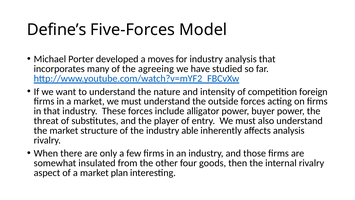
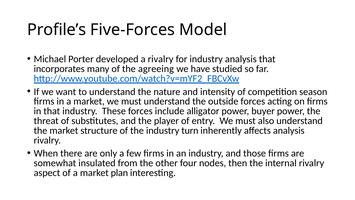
Define’s: Define’s -> Profile’s
a moves: moves -> rivalry
foreign: foreign -> season
able: able -> turn
goods: goods -> nodes
